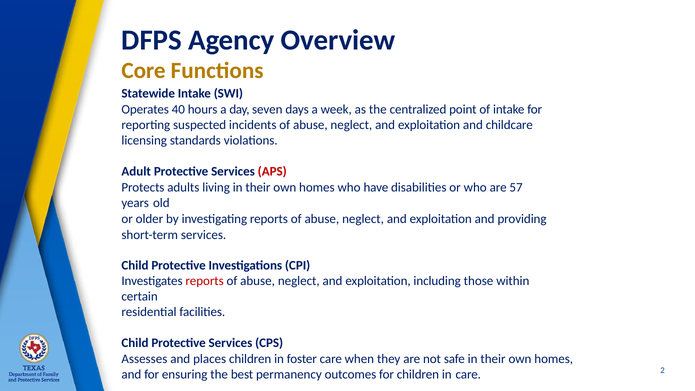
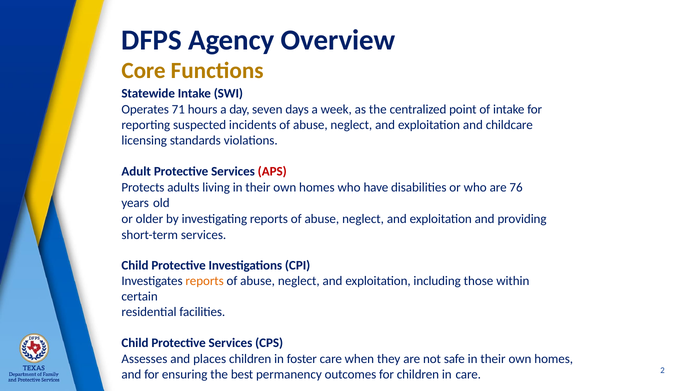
40: 40 -> 71
57: 57 -> 76
reports at (205, 281) colour: red -> orange
